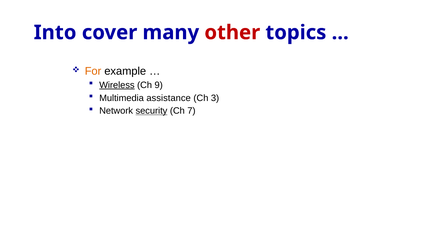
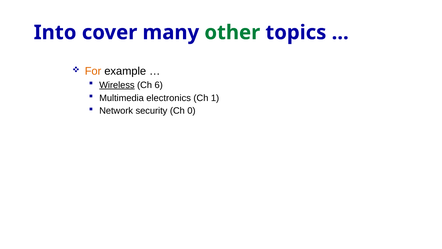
other colour: red -> green
9: 9 -> 6
assistance: assistance -> electronics
3: 3 -> 1
security underline: present -> none
7: 7 -> 0
